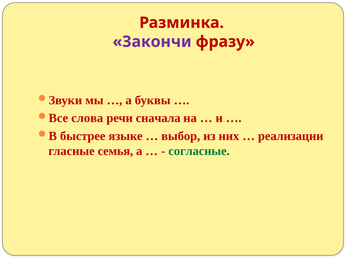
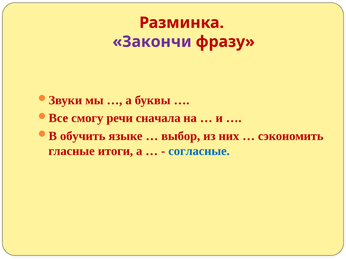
слова: слова -> смогу
быстрее: быстрее -> обучить
реализации: реализации -> сэкономить
семья: семья -> итоги
согласные colour: green -> blue
